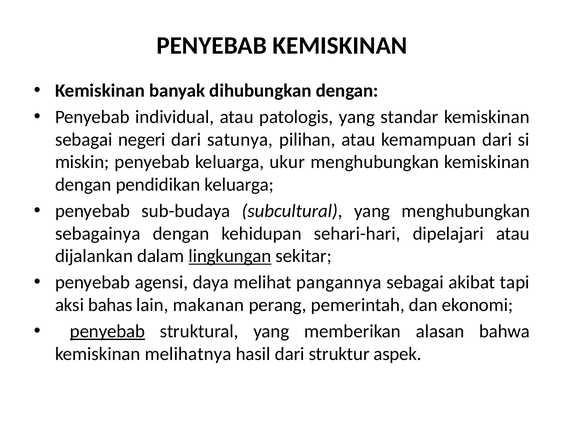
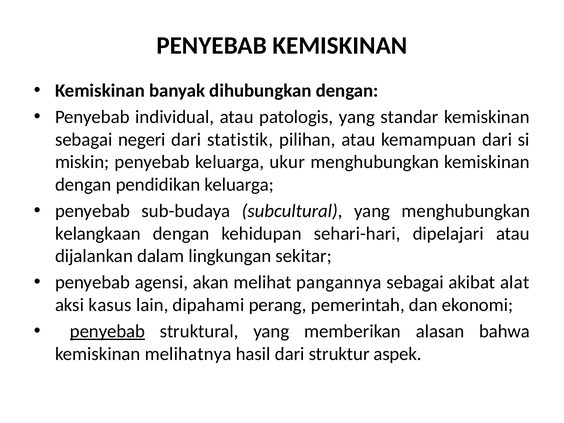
satunya: satunya -> statistik
sebagainya: sebagainya -> kelangkaan
lingkungan underline: present -> none
daya: daya -> akan
tapi: tapi -> alat
bahas: bahas -> kasus
makanan: makanan -> dipahami
